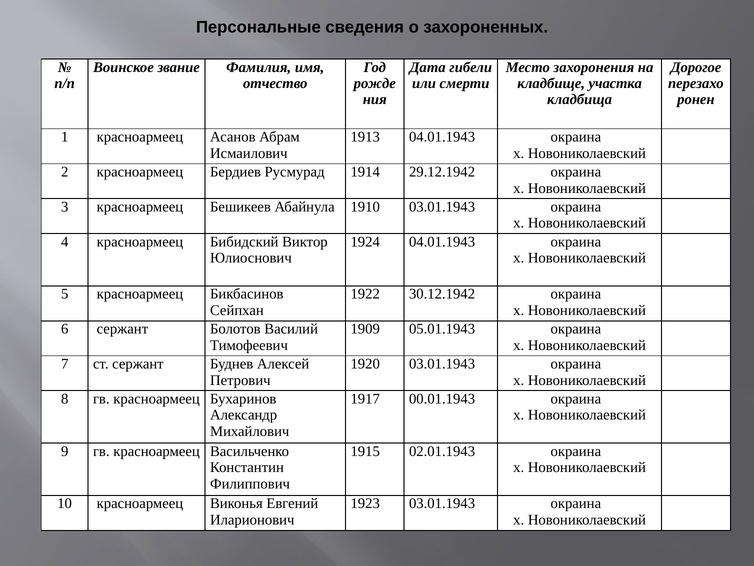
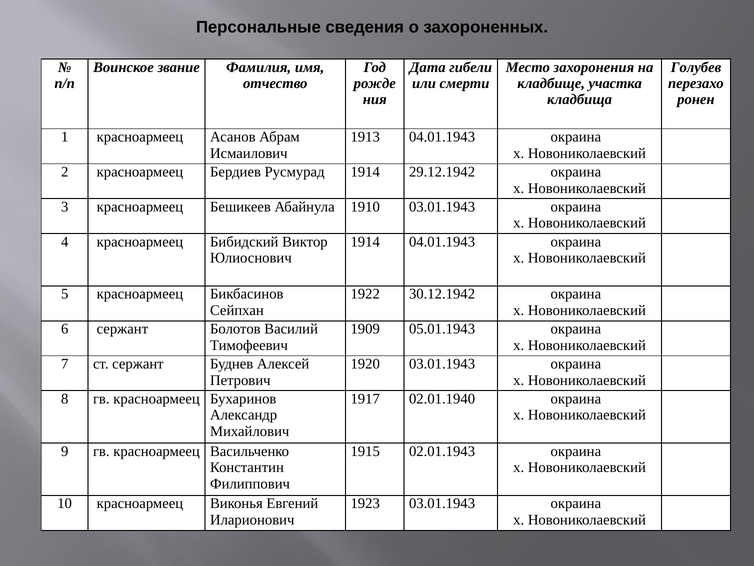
Дорогое: Дорогое -> Голубев
1924 at (365, 242): 1924 -> 1914
00.01.1943: 00.01.1943 -> 02.01.1940
